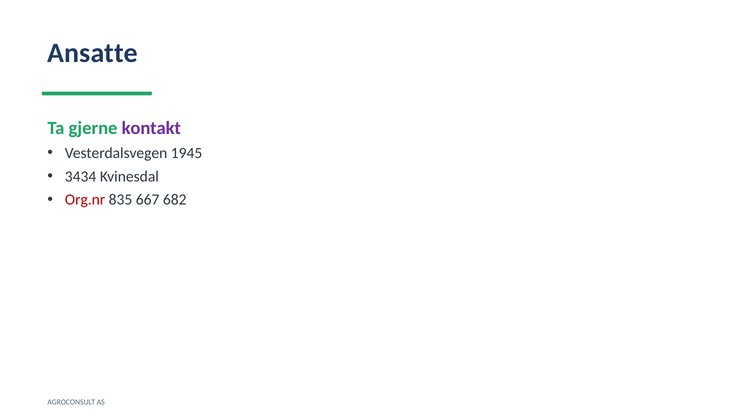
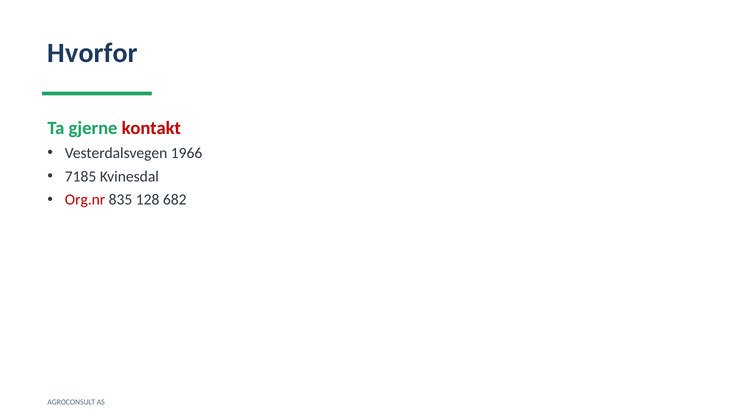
Ansatte: Ansatte -> Hvorfor
kontakt colour: purple -> red
1945: 1945 -> 1966
3434: 3434 -> 7185
667: 667 -> 128
